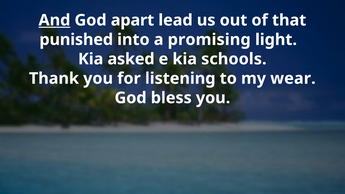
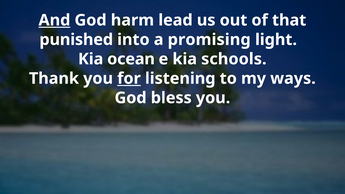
apart: apart -> harm
asked: asked -> ocean
for underline: none -> present
wear: wear -> ways
